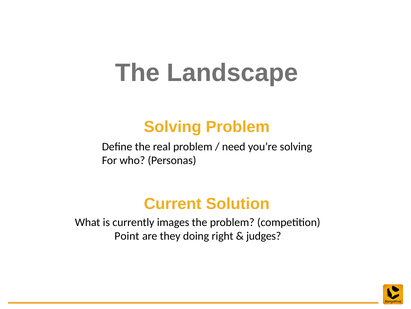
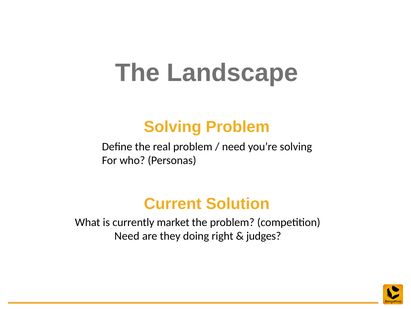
images: images -> market
Point at (127, 235): Point -> Need
